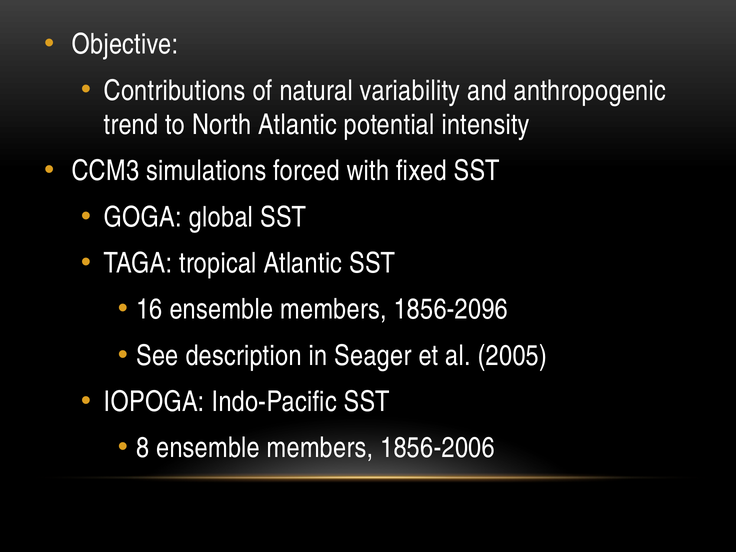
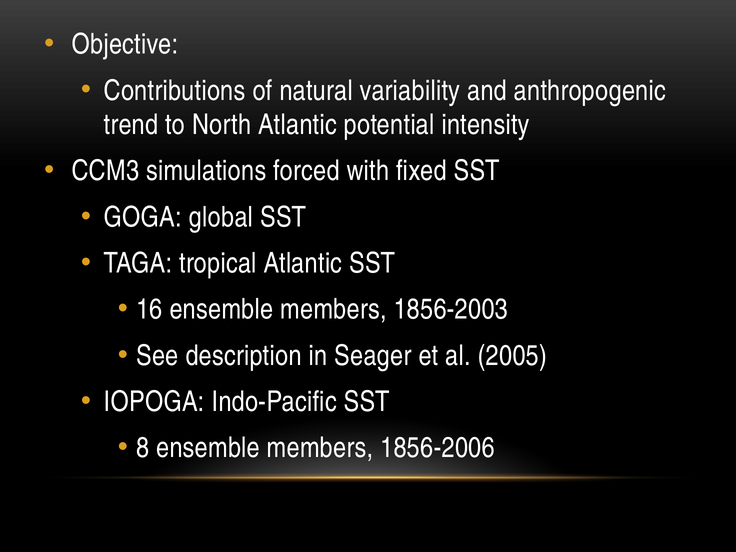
1856-2096: 1856-2096 -> 1856-2003
